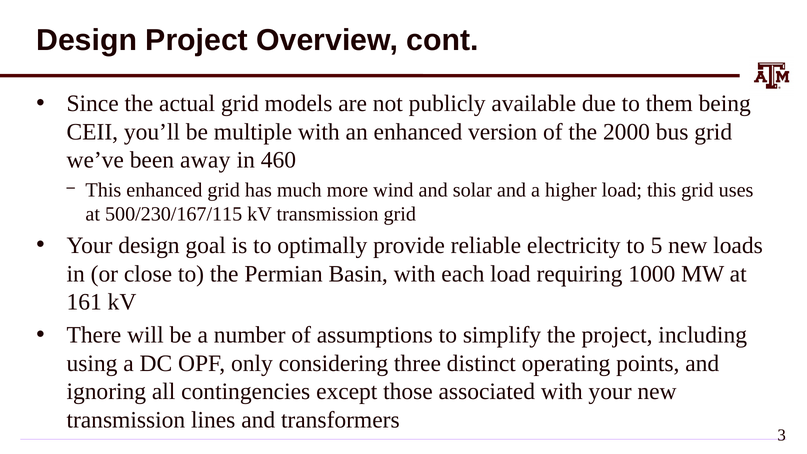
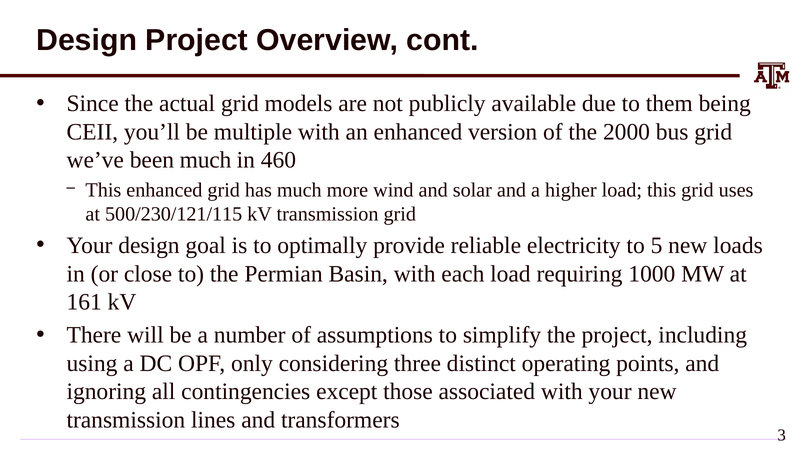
been away: away -> much
500/230/167/115: 500/230/167/115 -> 500/230/121/115
